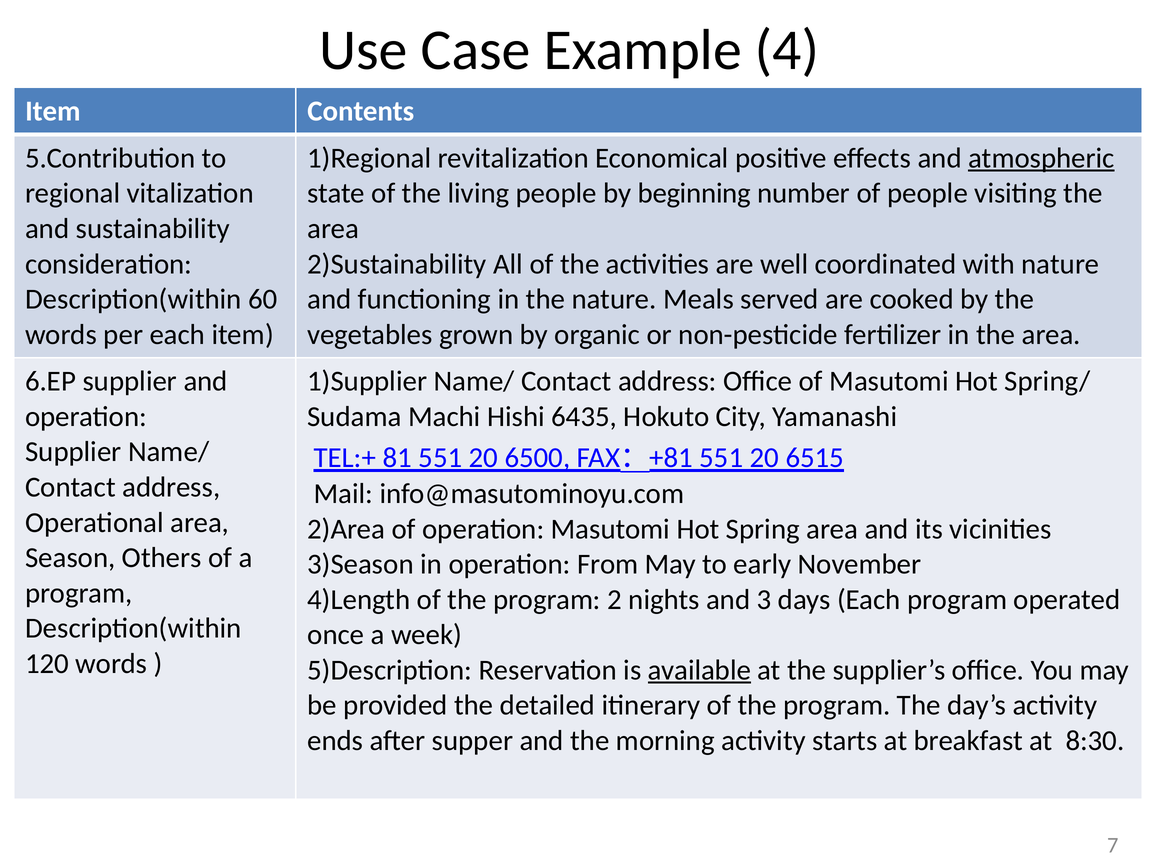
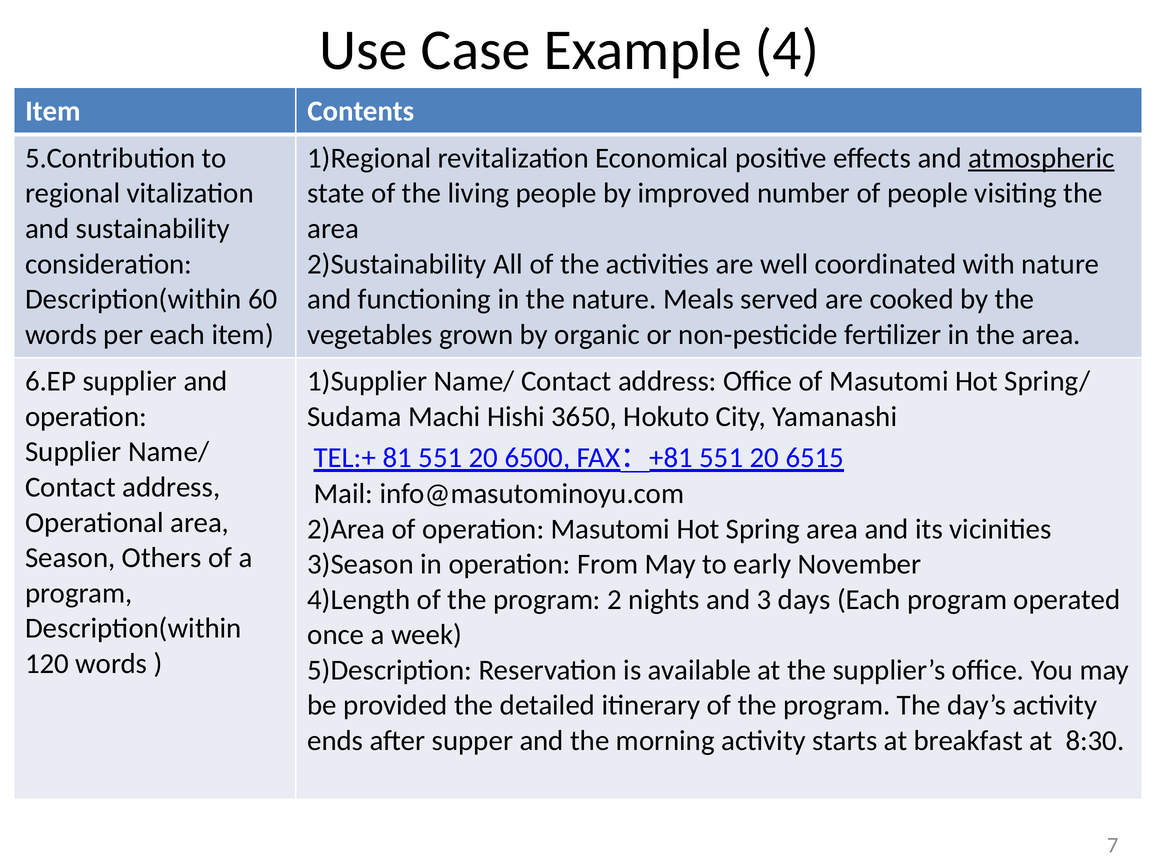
beginning: beginning -> improved
6435: 6435 -> 3650
available underline: present -> none
